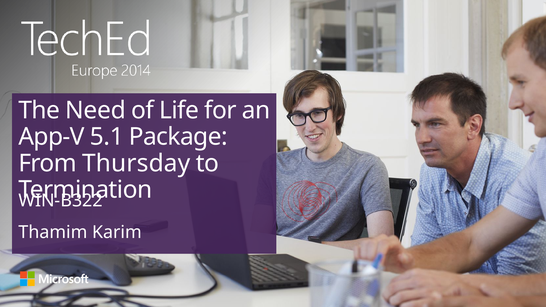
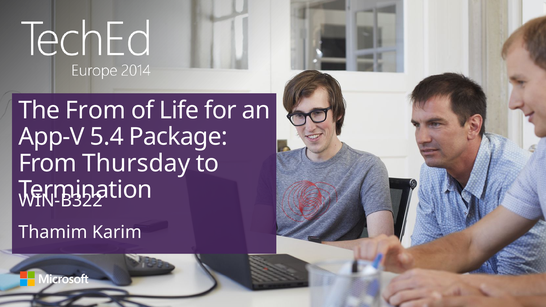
The Need: Need -> From
5.1: 5.1 -> 5.4
